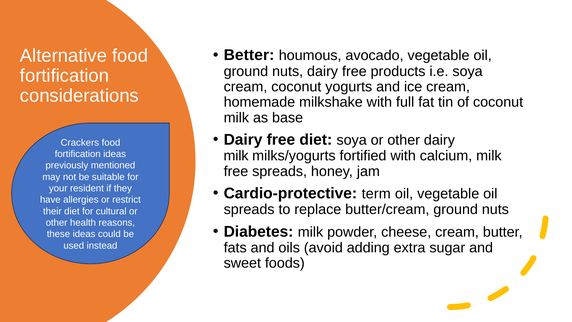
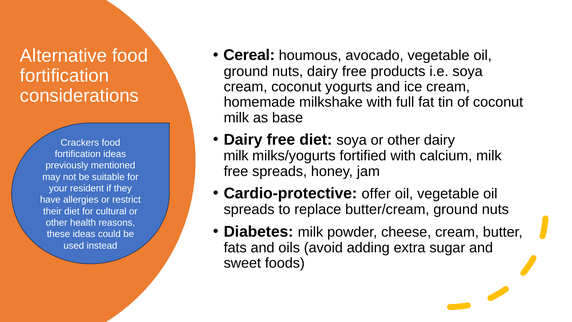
Better: Better -> Cereal
term: term -> offer
